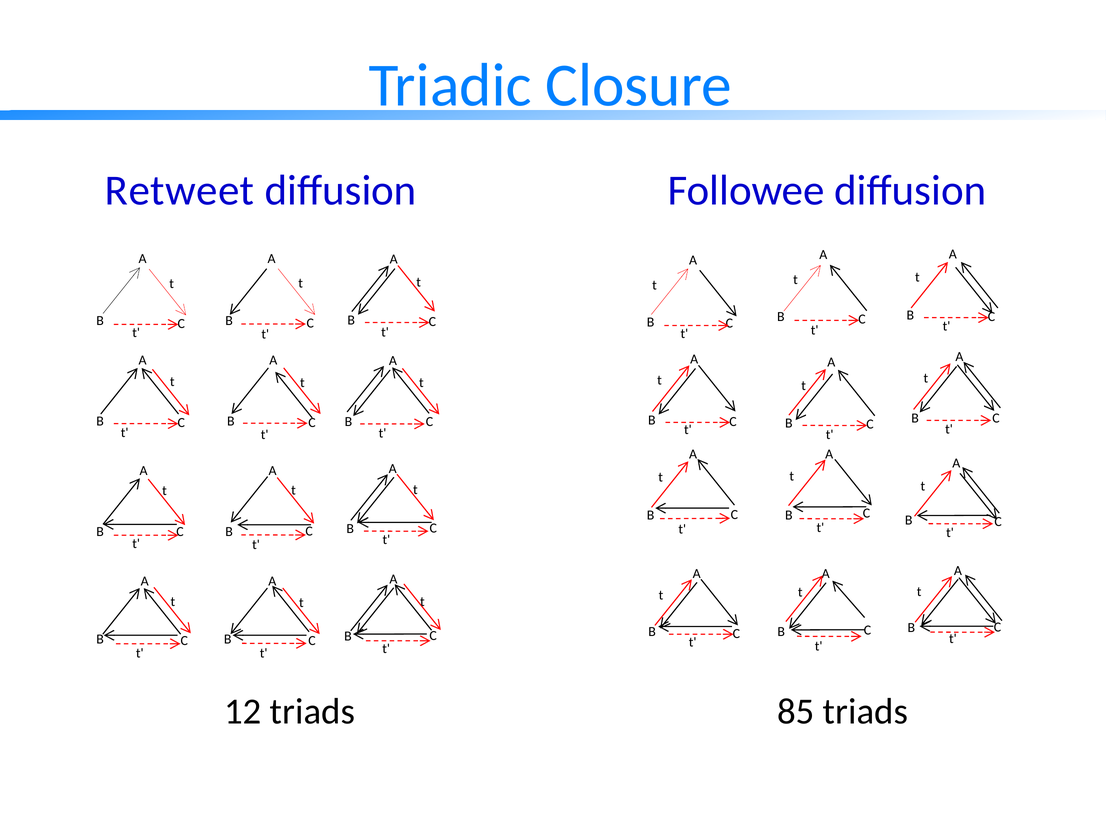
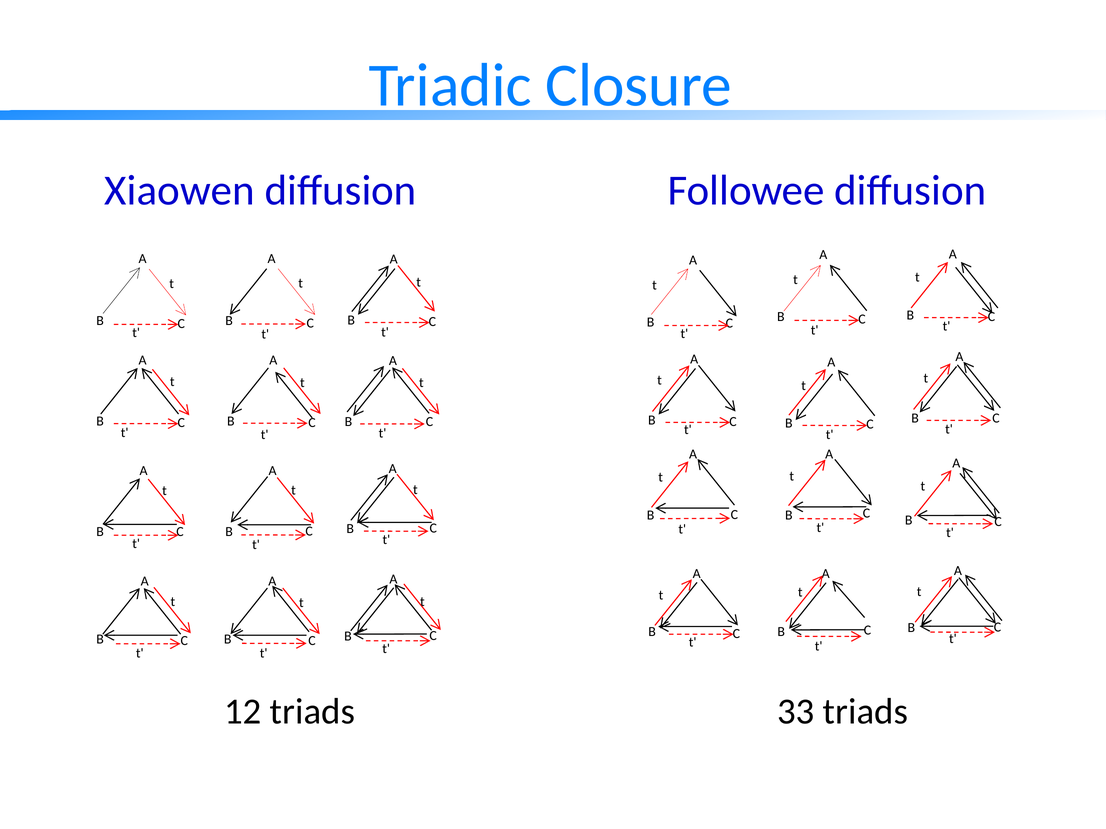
Retweet: Retweet -> Xiaowen
85: 85 -> 33
